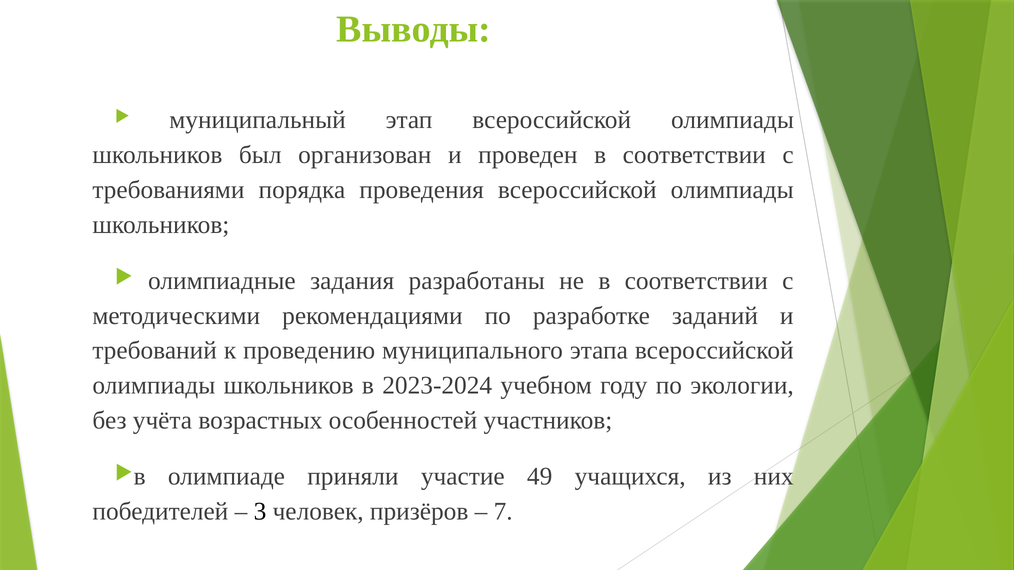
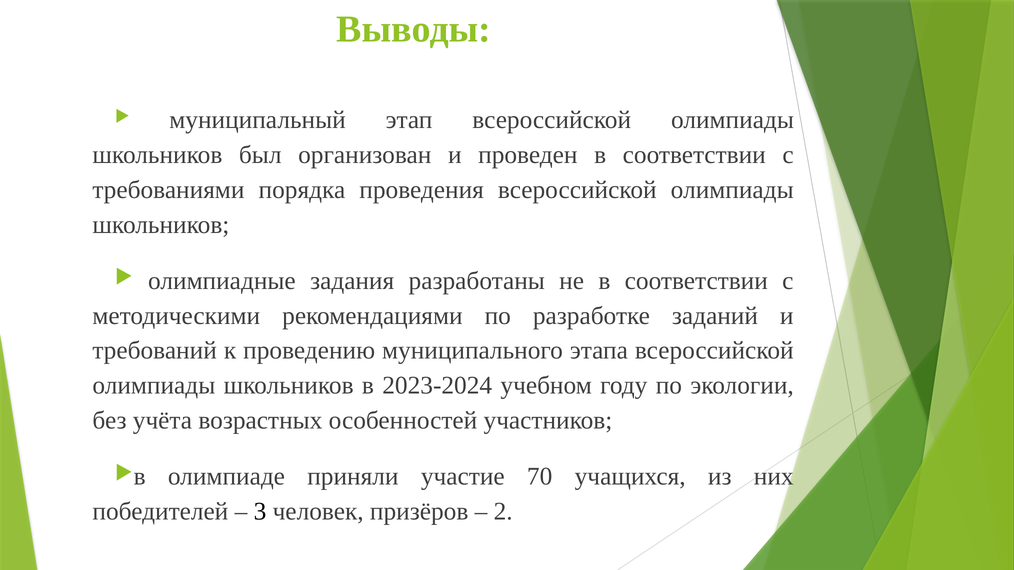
49: 49 -> 70
7: 7 -> 2
